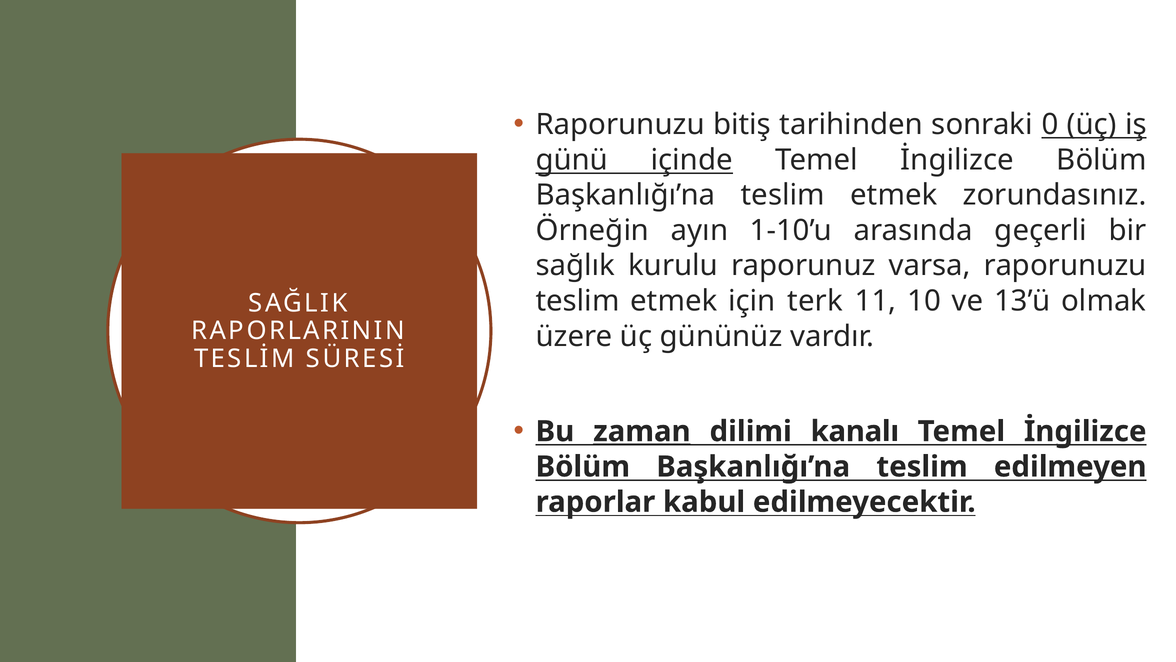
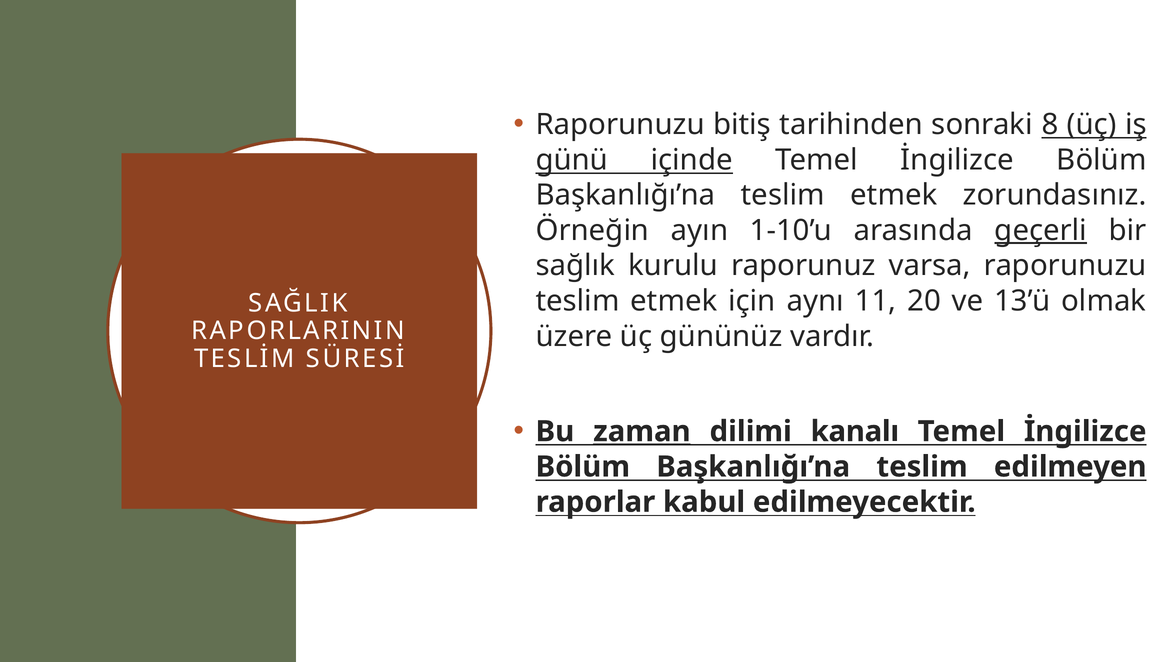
0: 0 -> 8
geçerli underline: none -> present
terk: terk -> aynı
10: 10 -> 20
